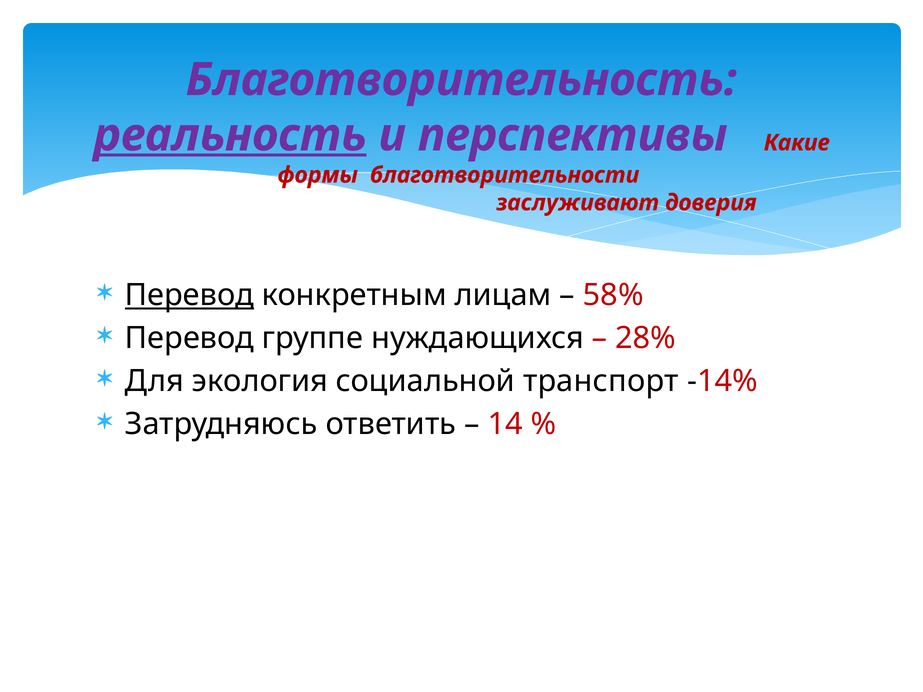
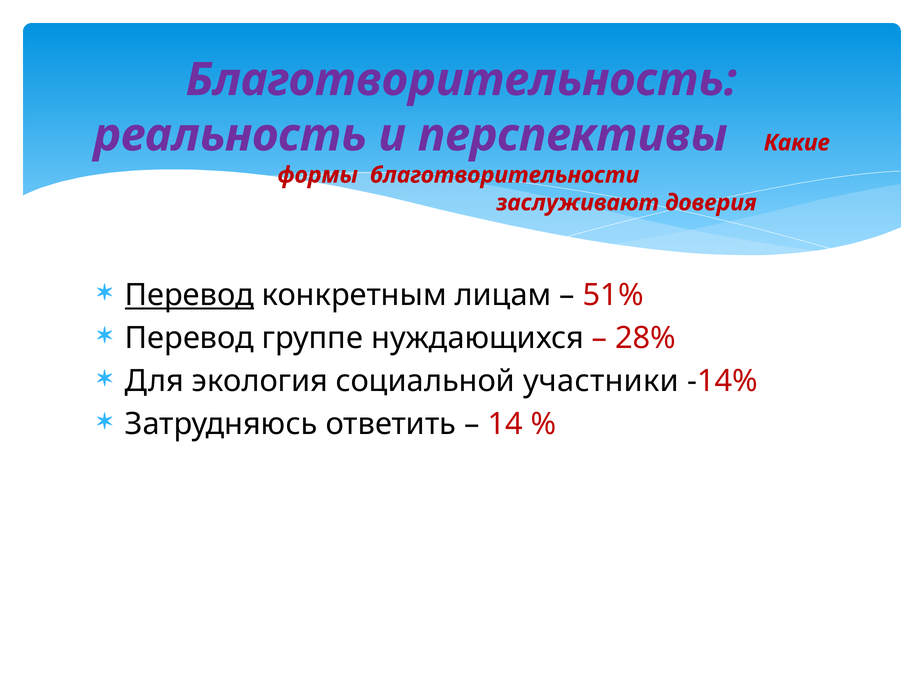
реальность underline: present -> none
58%: 58% -> 51%
транспорт: транспорт -> участники
